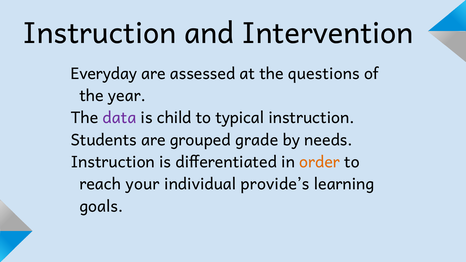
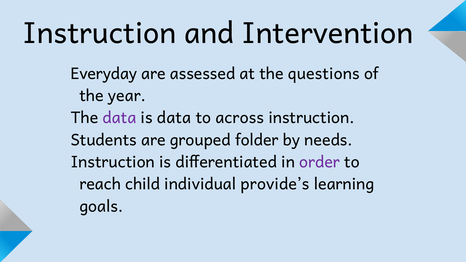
is child: child -> data
typical: typical -> across
grade: grade -> folder
order colour: orange -> purple
your: your -> child
